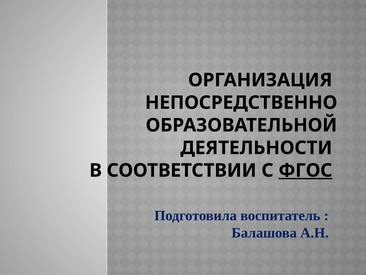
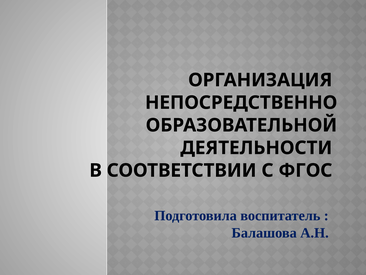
ФГОС underline: present -> none
